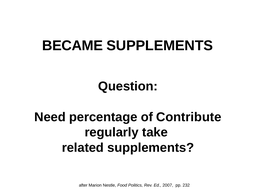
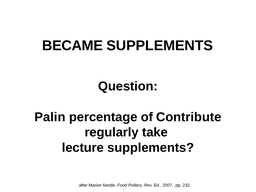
Need: Need -> Palin
related: related -> lecture
